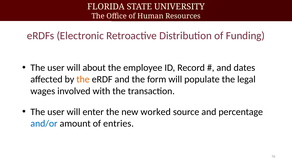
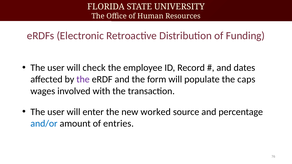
about: about -> check
the at (83, 80) colour: orange -> purple
legal: legal -> caps
